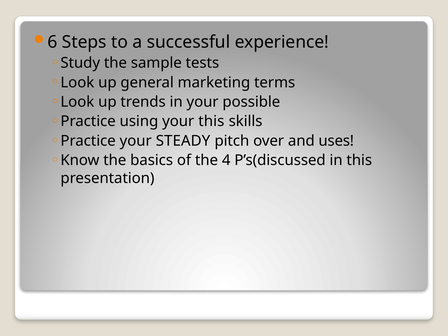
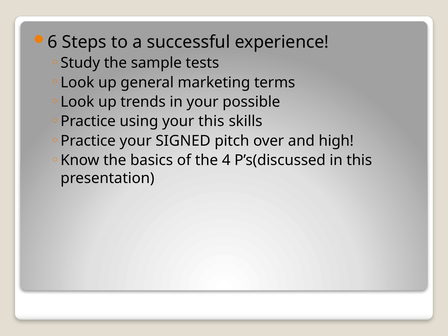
STEADY: STEADY -> SIGNED
uses: uses -> high
